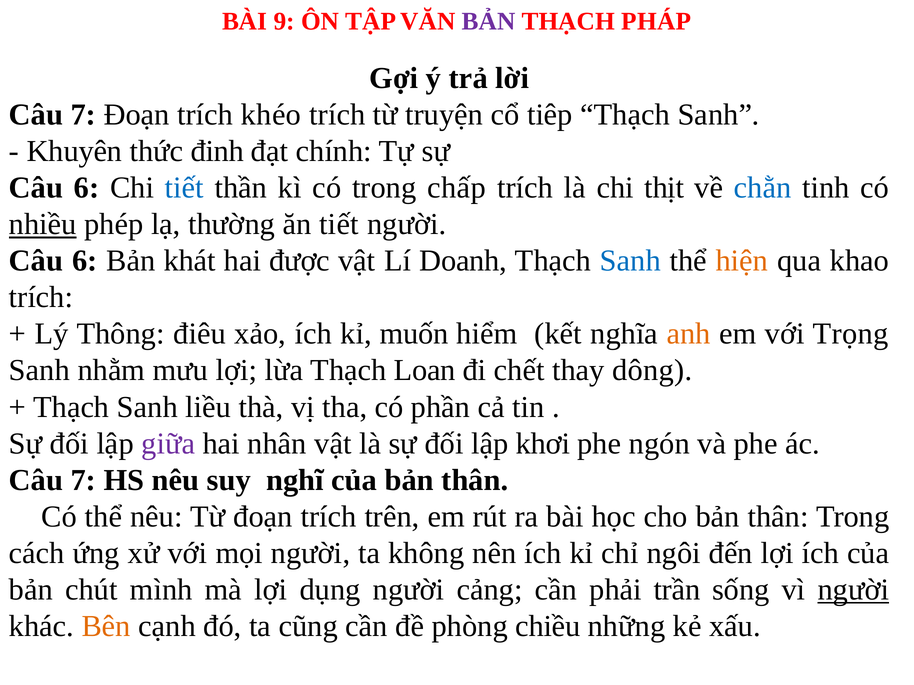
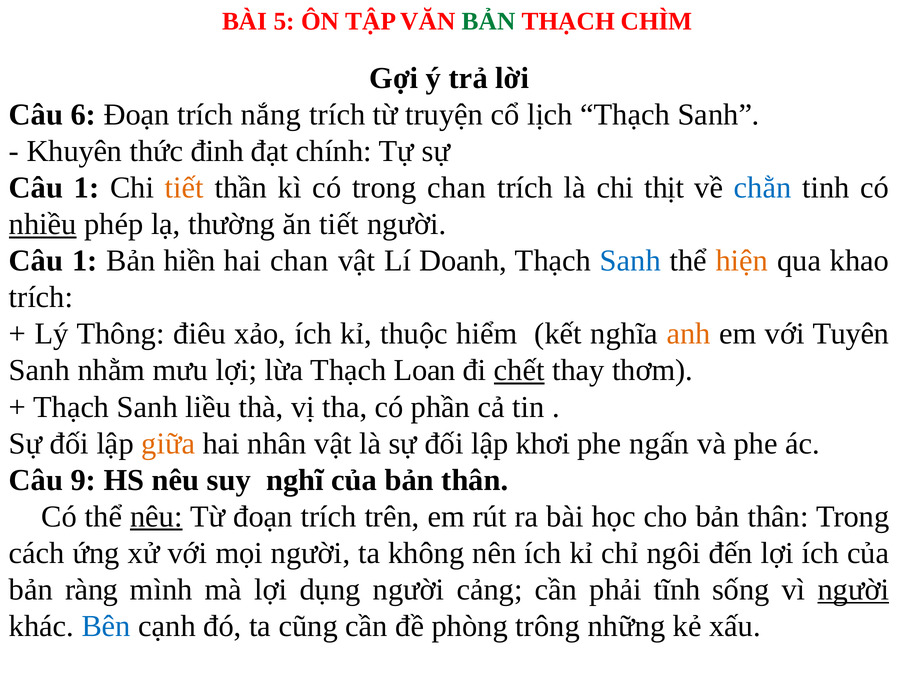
9: 9 -> 5
BẢN at (489, 22) colour: purple -> green
PHÁP: PHÁP -> CHÌM
7 at (83, 115): 7 -> 6
khéo: khéo -> nắng
tiêp: tiêp -> lịch
6 at (87, 188): 6 -> 1
tiết at (184, 188) colour: blue -> orange
trong chấp: chấp -> chan
6 at (85, 261): 6 -> 1
khát: khát -> hiền
hai được: được -> chan
muốn: muốn -> thuộc
Trọng: Trọng -> Tuyên
chết underline: none -> present
dông: dông -> thơm
giữa colour: purple -> orange
ngón: ngón -> ngấn
7 at (83, 480): 7 -> 9
nêu at (156, 517) underline: none -> present
chút: chút -> ràng
trần: trần -> tĩnh
Bên colour: orange -> blue
chiều: chiều -> trông
